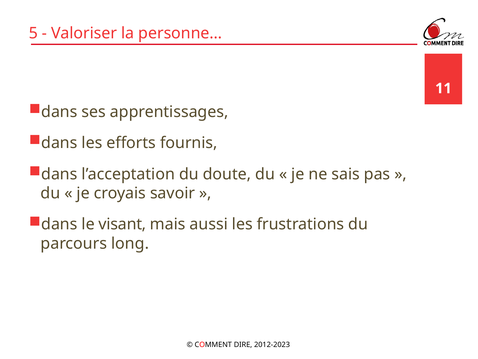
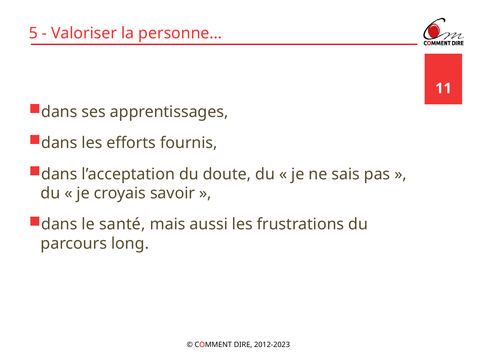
visant: visant -> santé
